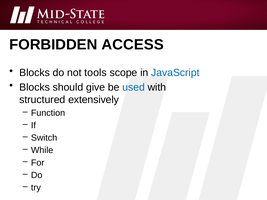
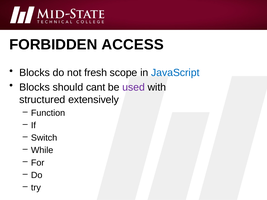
tools: tools -> fresh
give: give -> cant
used colour: blue -> purple
